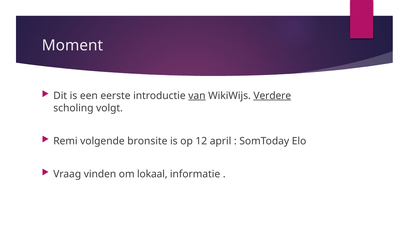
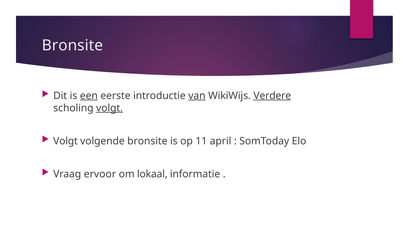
Moment at (72, 46): Moment -> Bronsite
een underline: none -> present
volgt at (109, 108) underline: none -> present
Remi at (65, 141): Remi -> Volgt
12: 12 -> 11
vinden: vinden -> ervoor
